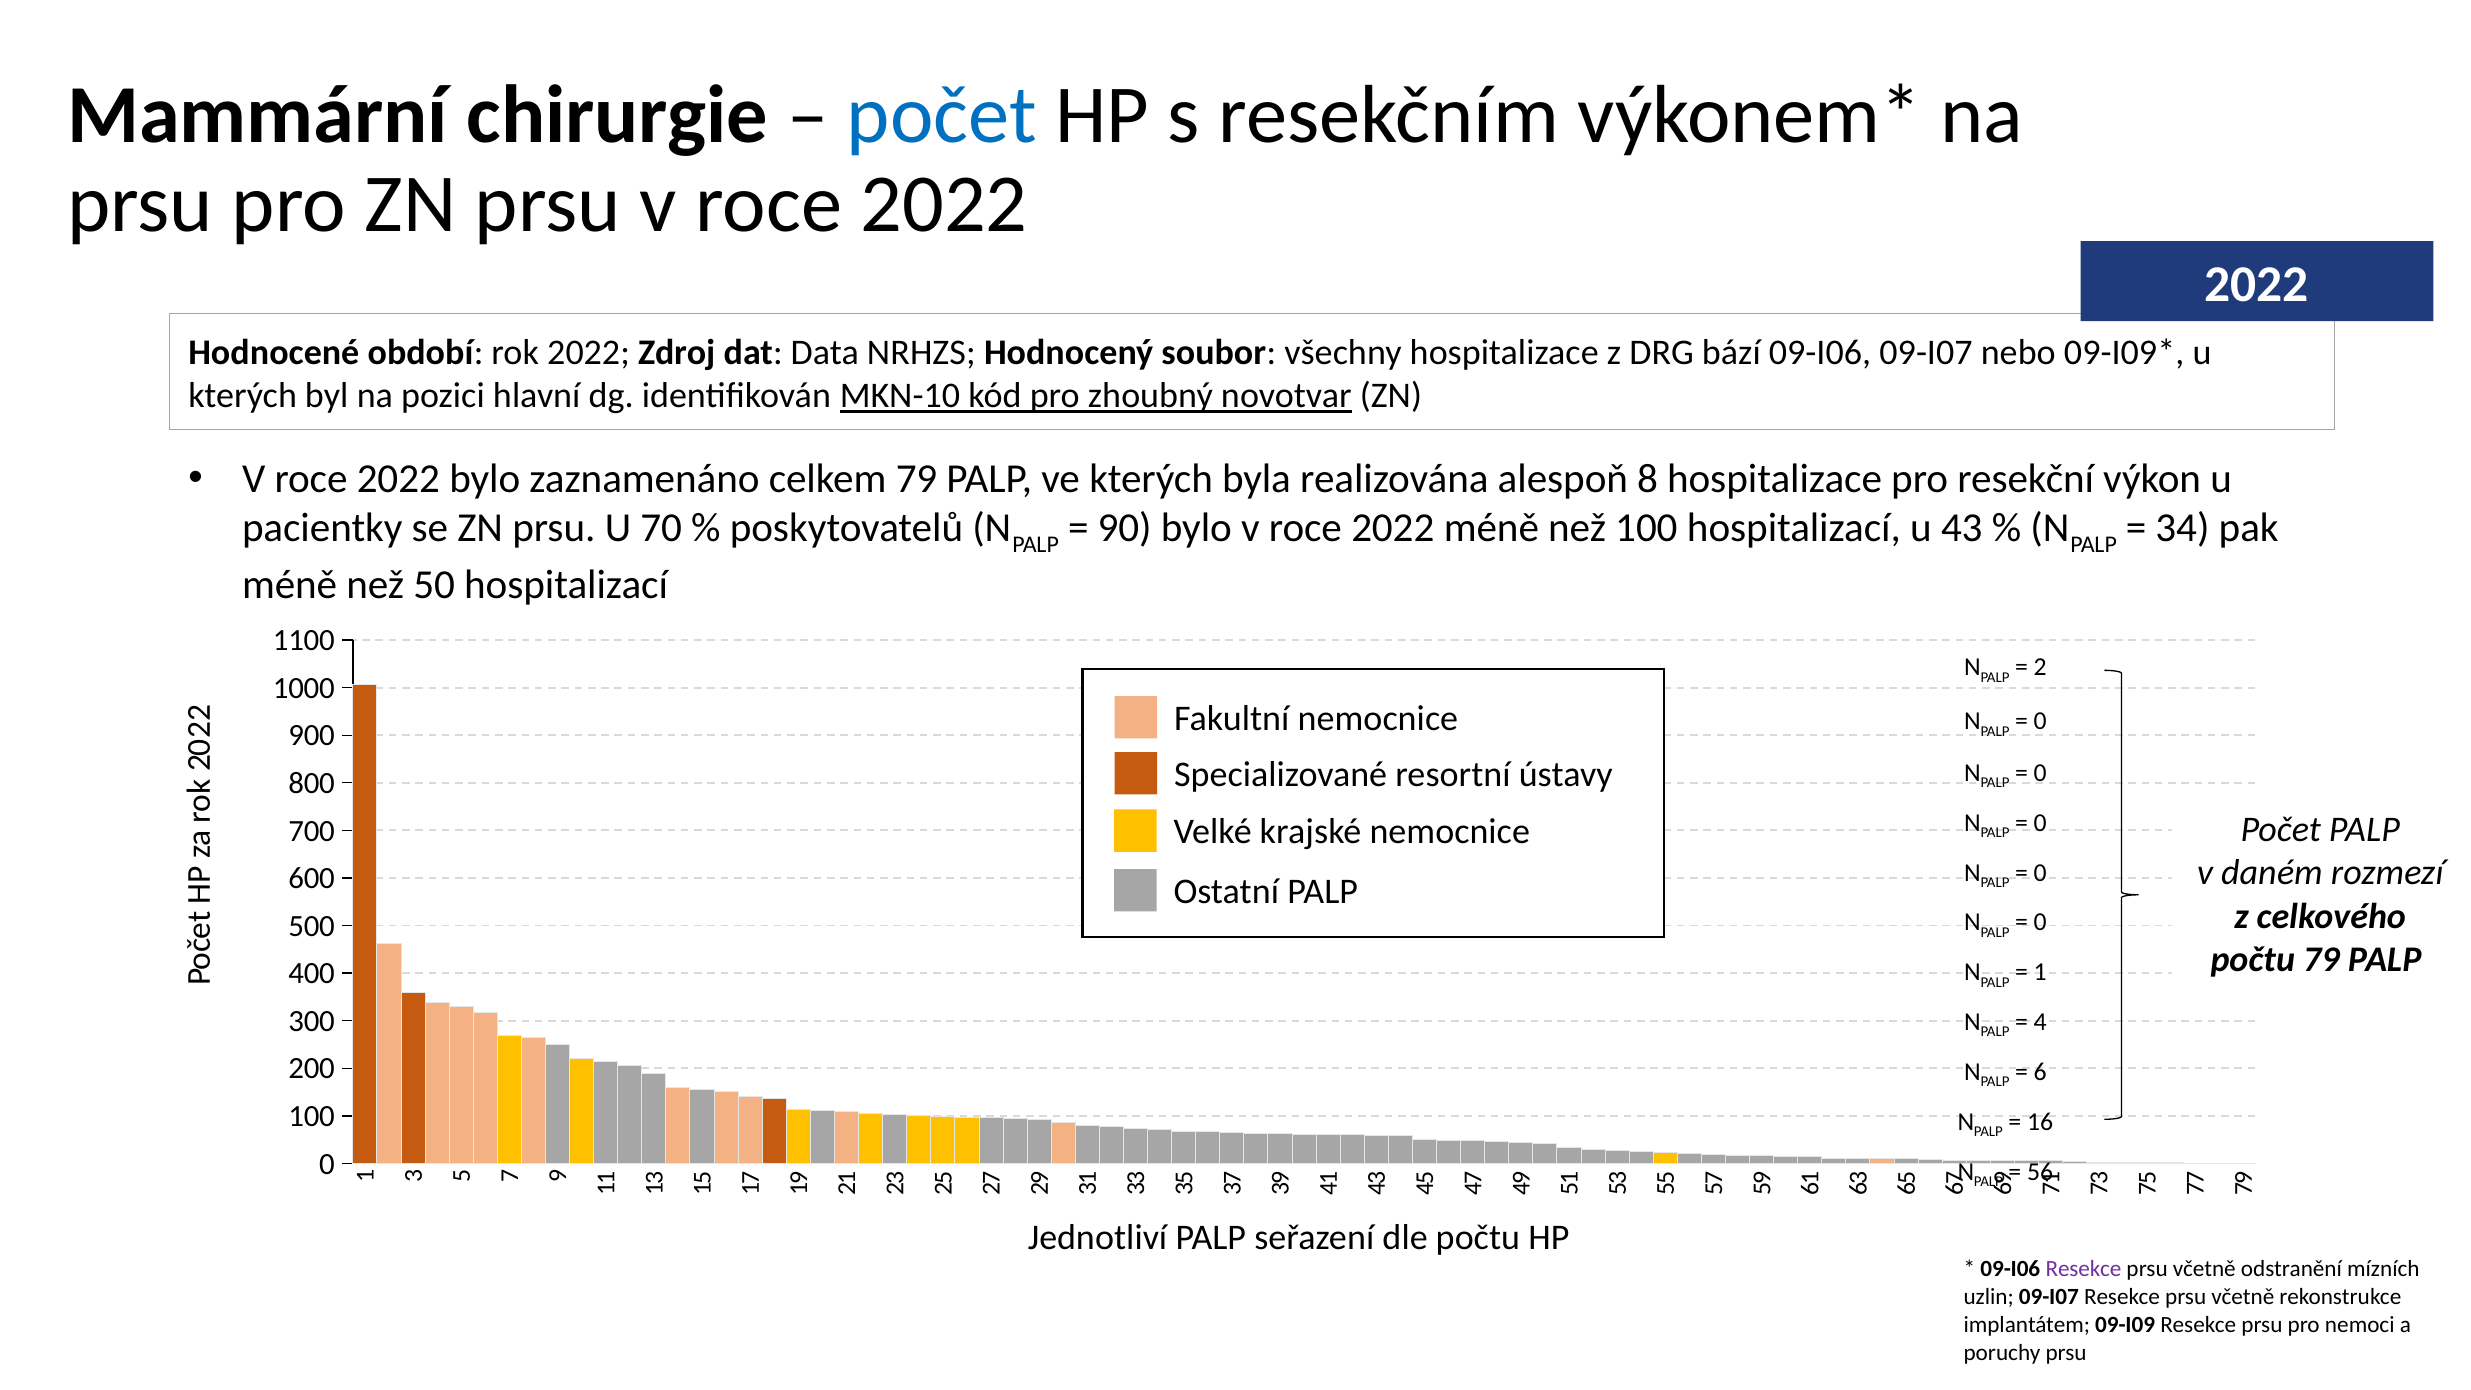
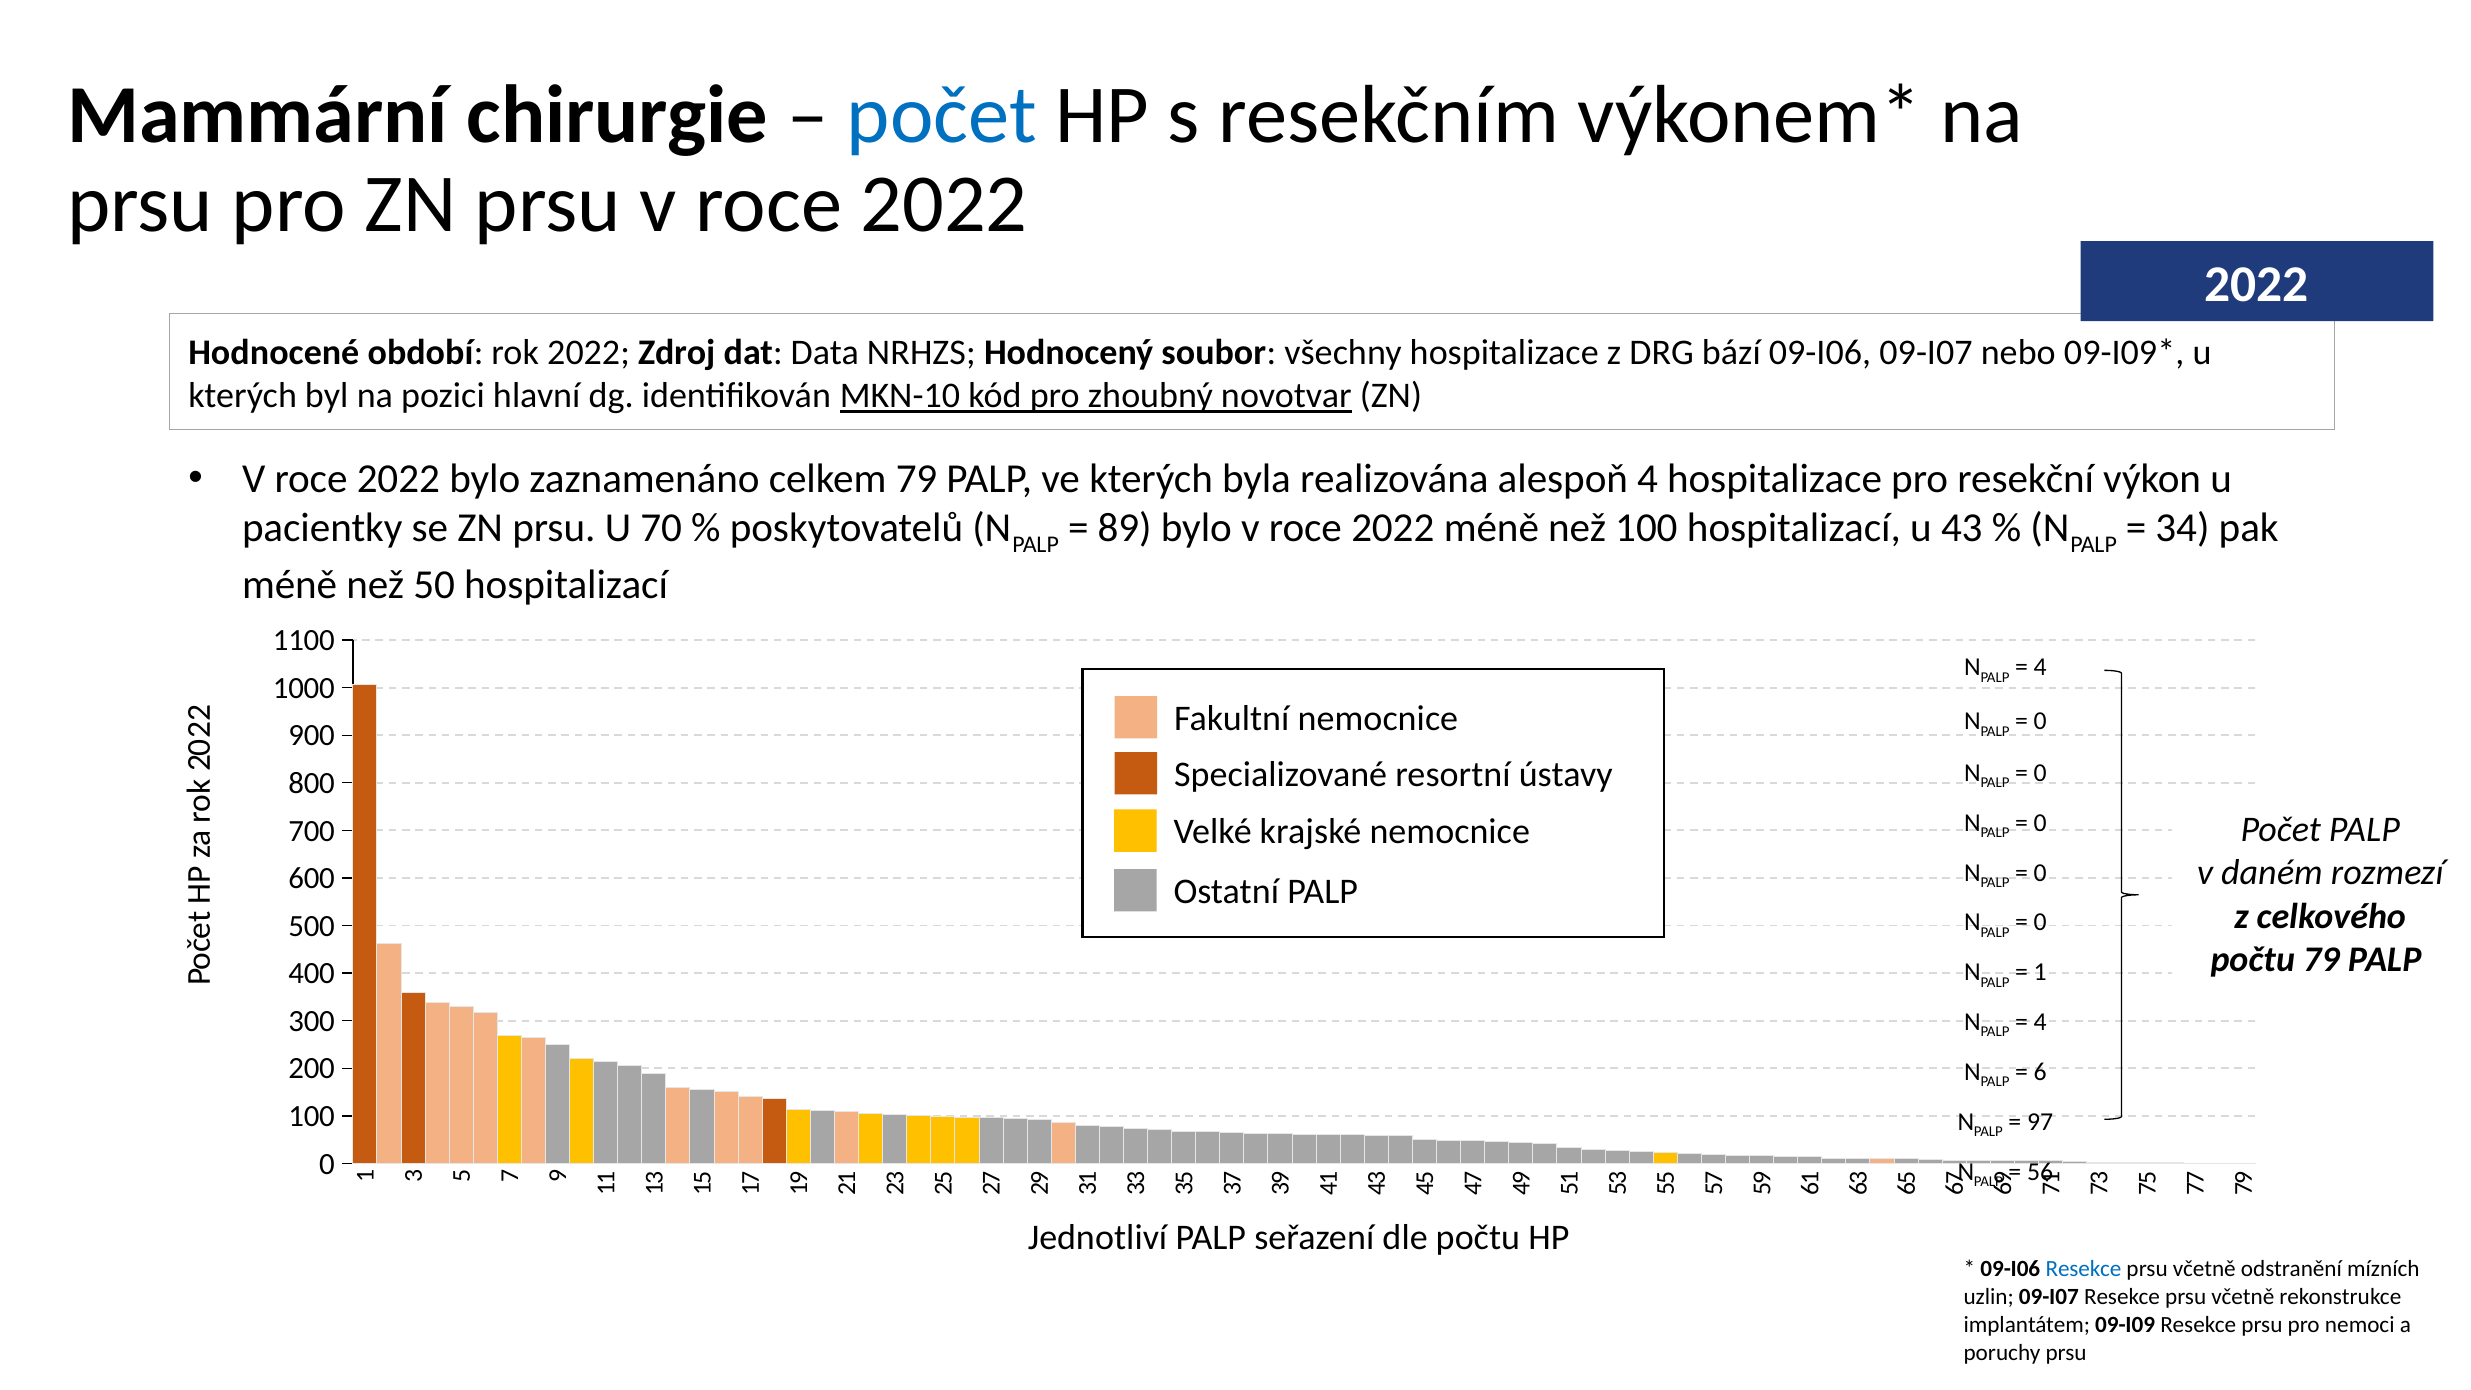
alespoň 8: 8 -> 4
90: 90 -> 89
2 at (2040, 667): 2 -> 4
16: 16 -> 97
Resekce at (2083, 1269) colour: purple -> blue
